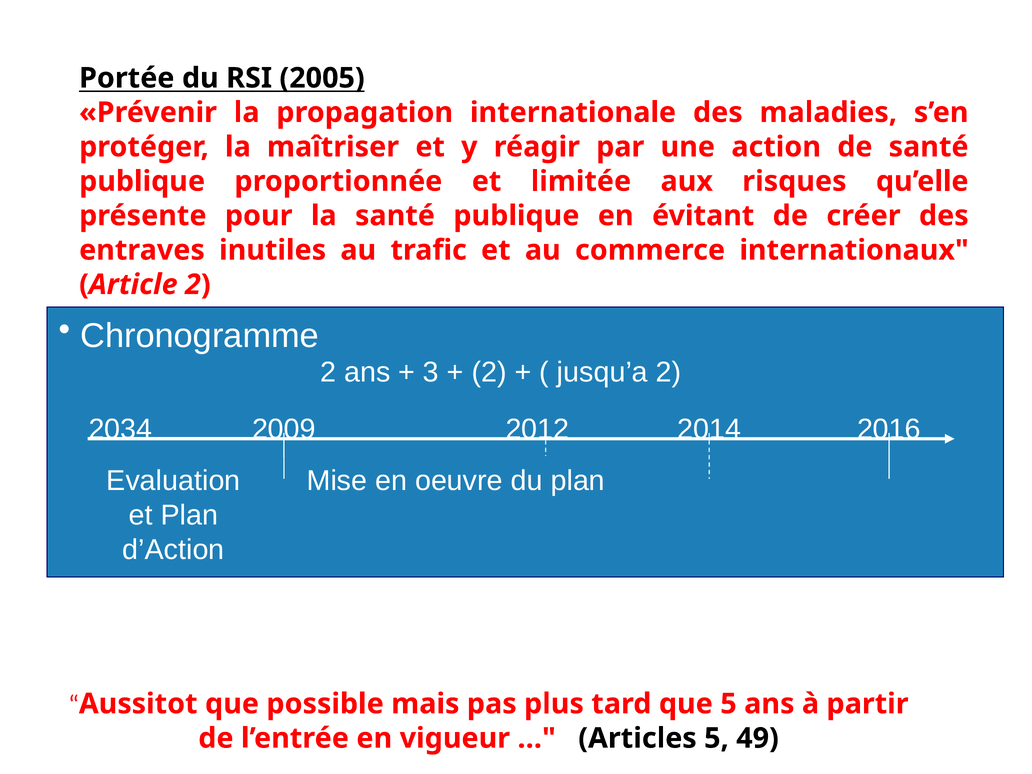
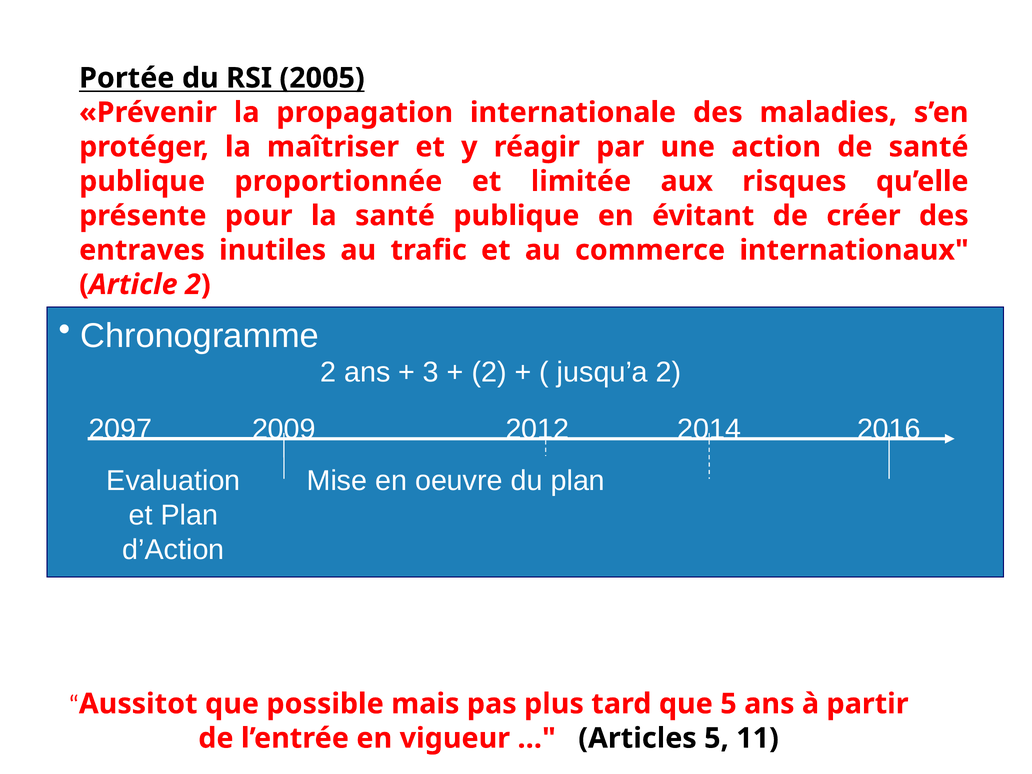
2034: 2034 -> 2097
49: 49 -> 11
